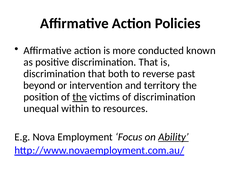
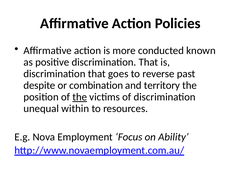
both: both -> goes
beyond: beyond -> despite
intervention: intervention -> combination
Ability underline: present -> none
